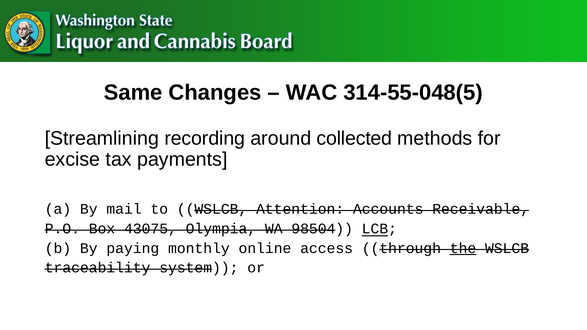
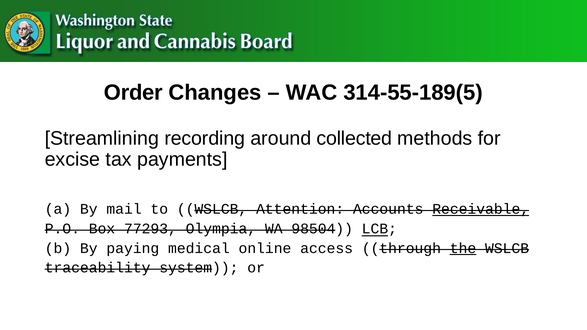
Same: Same -> Order
314-55-048(5: 314-55-048(5 -> 314-55-189(5
Receivable underline: none -> present
43075: 43075 -> 77293
monthly: monthly -> medical
